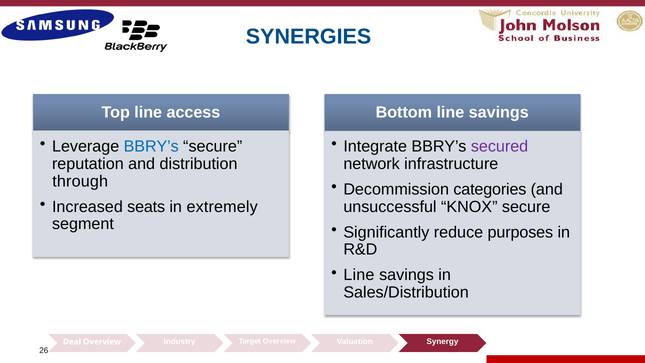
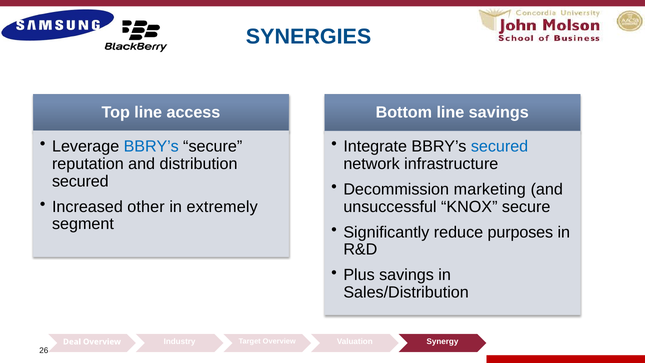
secured at (500, 146) colour: purple -> blue
through at (80, 181): through -> secured
categories: categories -> marketing
seats: seats -> other
Line at (359, 275): Line -> Plus
